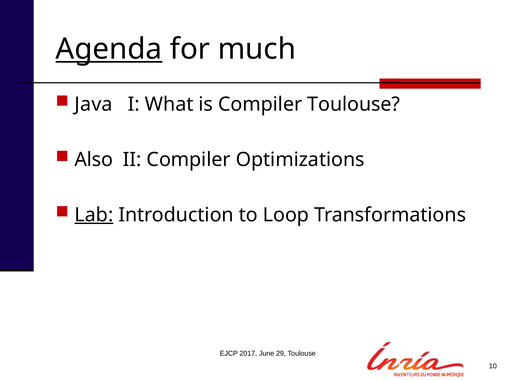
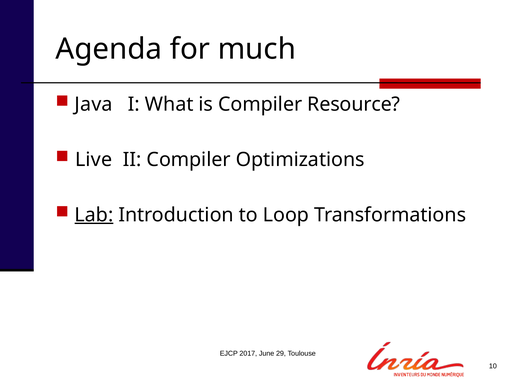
Agenda underline: present -> none
Compiler Toulouse: Toulouse -> Resource
Also: Also -> Live
